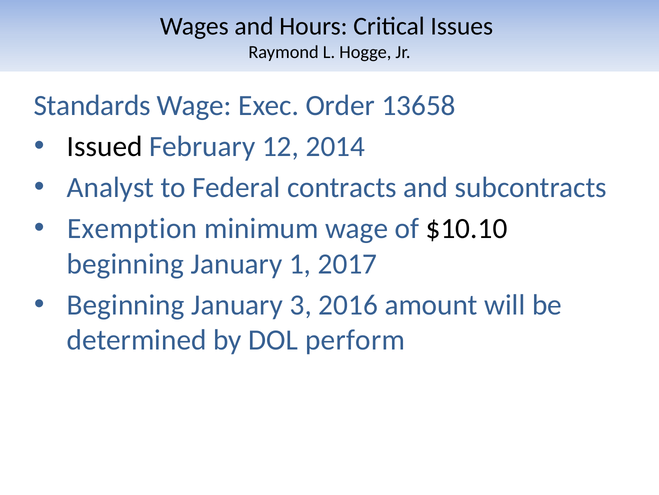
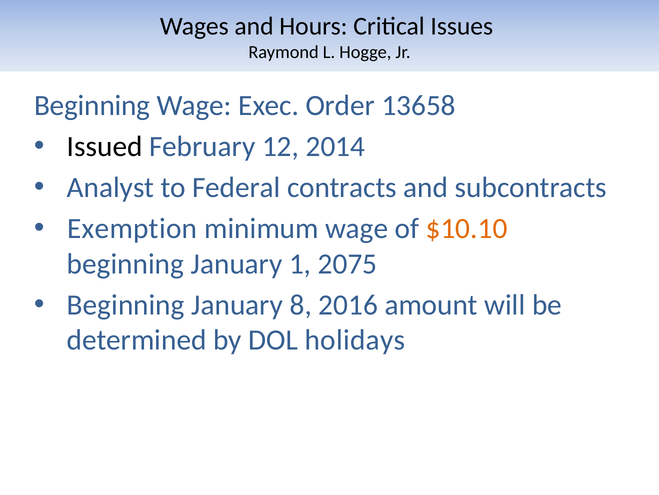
Standards at (92, 105): Standards -> Beginning
$10.10 colour: black -> orange
2017: 2017 -> 2075
3: 3 -> 8
perform: perform -> holidays
